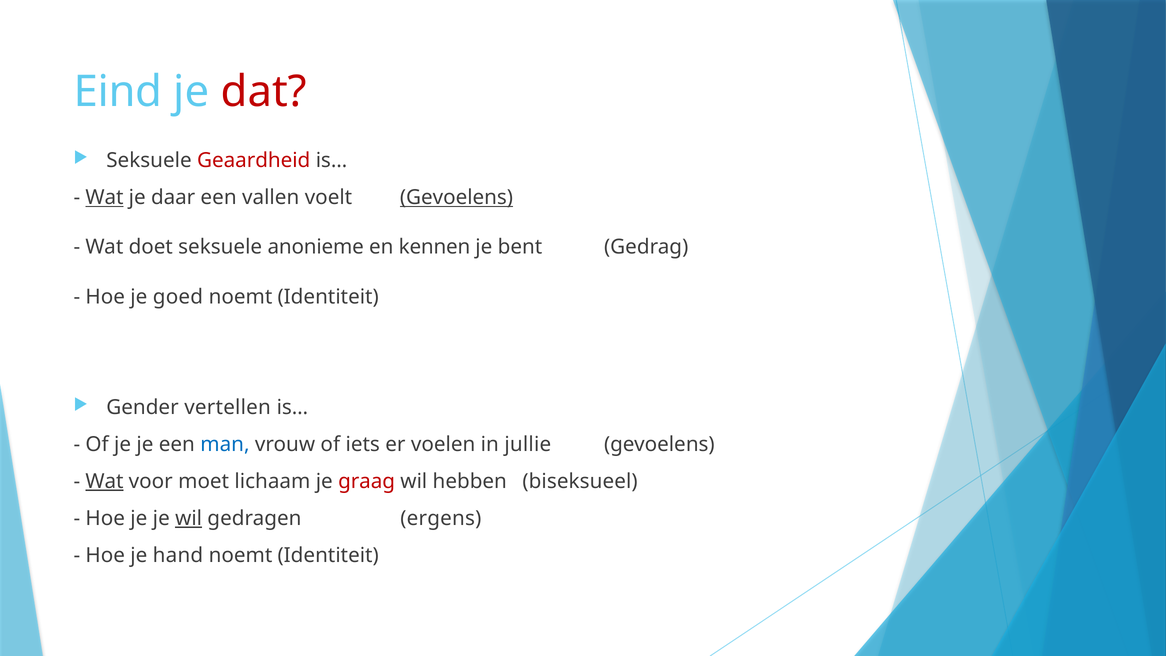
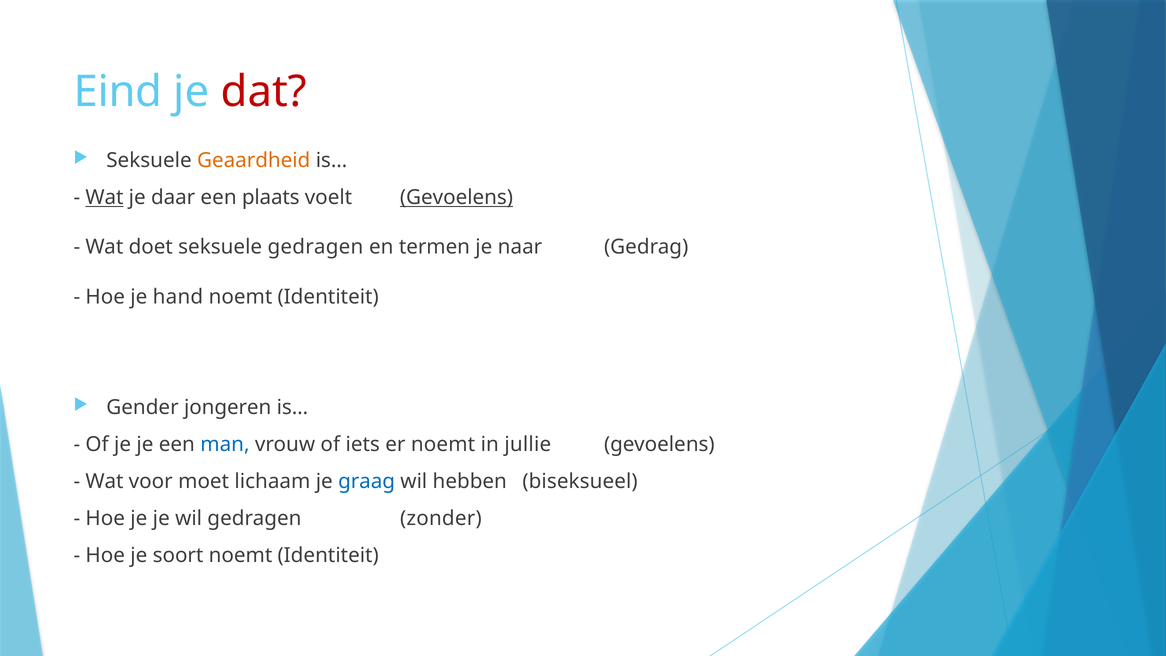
Geaardheid colour: red -> orange
vallen: vallen -> plaats
seksuele anonieme: anonieme -> gedragen
kennen: kennen -> termen
bent: bent -> naar
goed: goed -> hand
vertellen: vertellen -> jongeren
voelen: voelen -> noemt
Wat at (104, 481) underline: present -> none
graag colour: red -> blue
wil at (189, 518) underline: present -> none
ergens: ergens -> zonder
hand: hand -> soort
